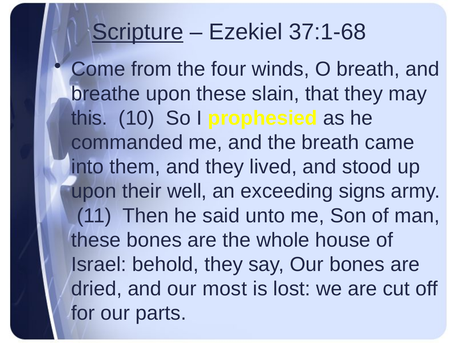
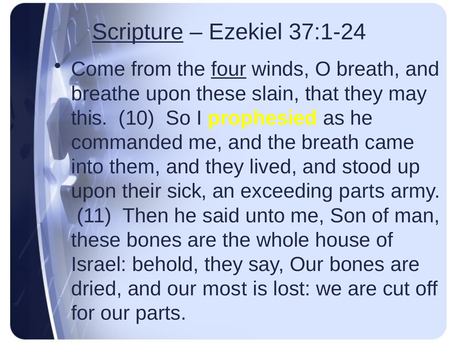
37:1-68: 37:1-68 -> 37:1-24
four underline: none -> present
well: well -> sick
exceeding signs: signs -> parts
